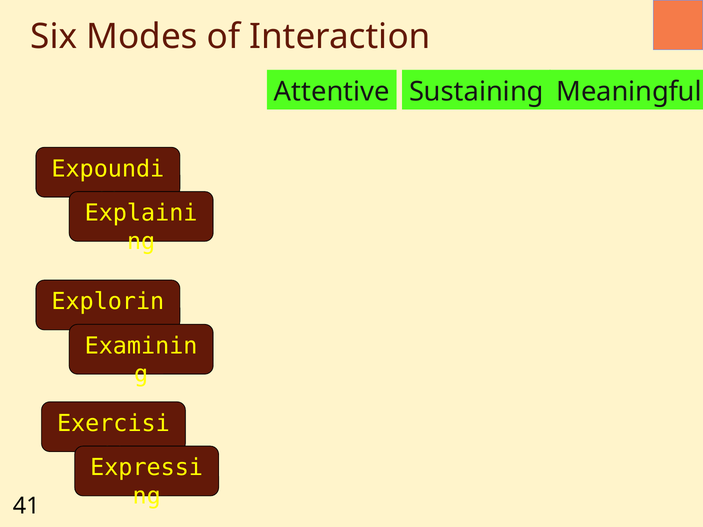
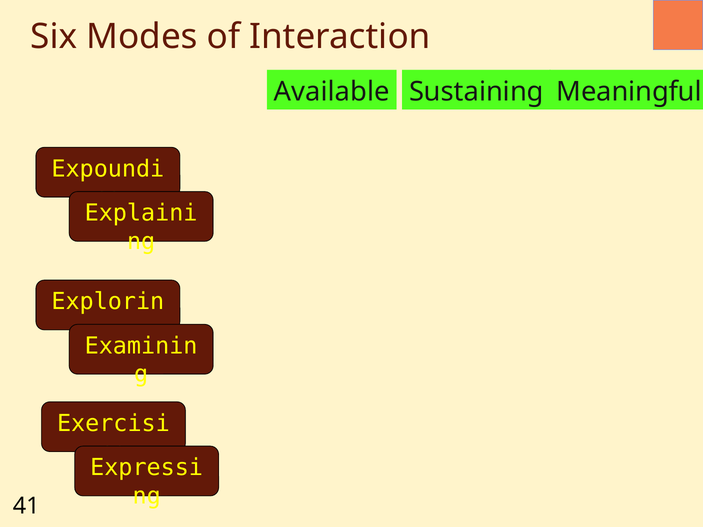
Attentive: Attentive -> Available
